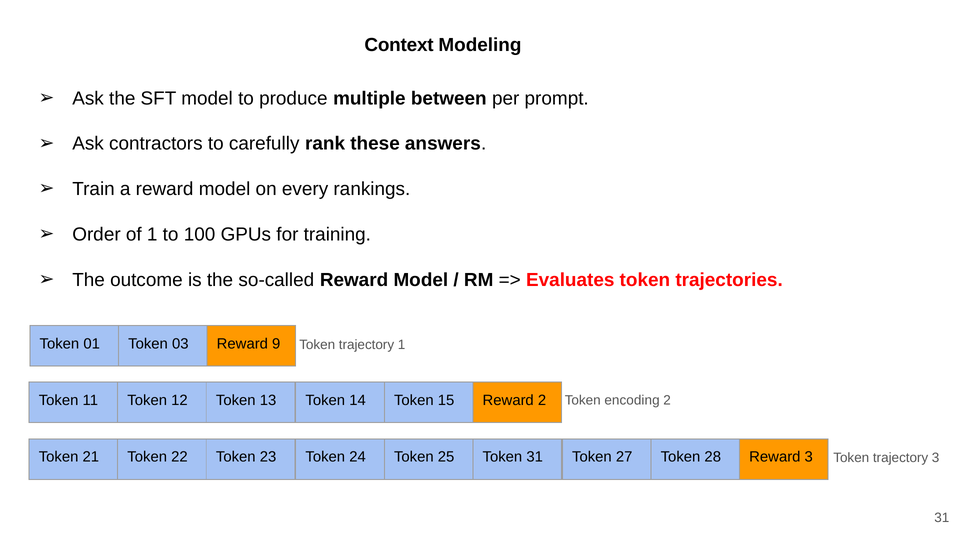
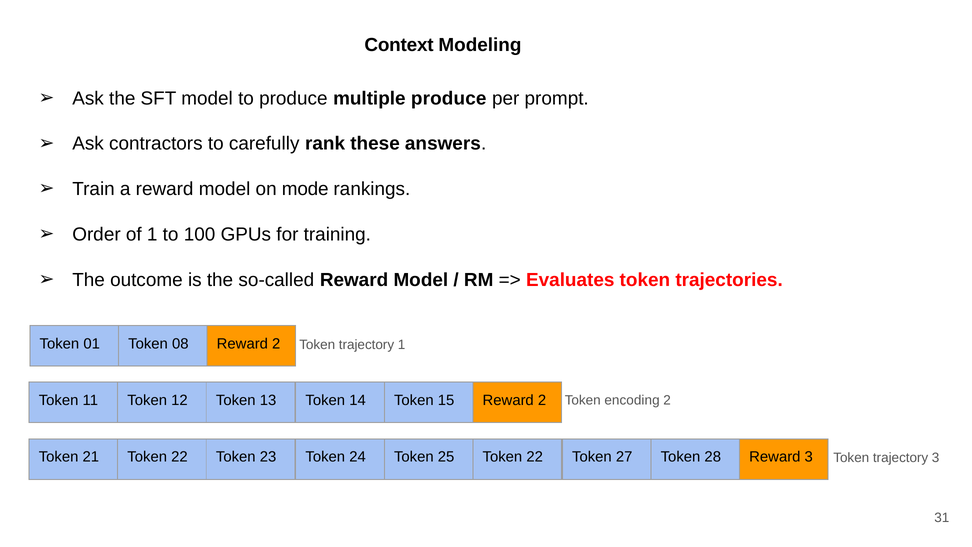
multiple between: between -> produce
every: every -> mode
03: 03 -> 08
9 at (276, 343): 9 -> 2
25 Token 31: 31 -> 22
